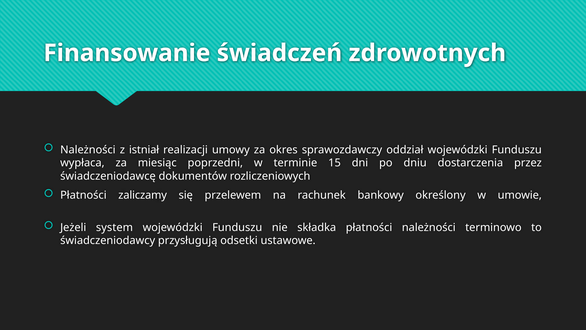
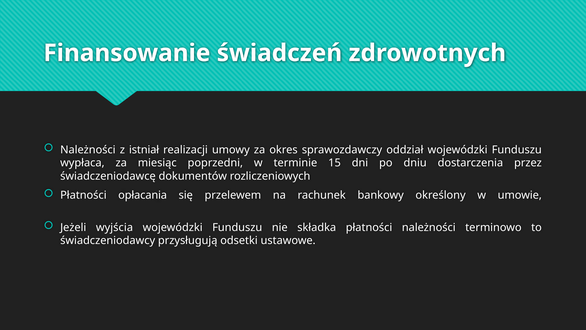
zaliczamy: zaliczamy -> opłacania
system: system -> wyjścia
